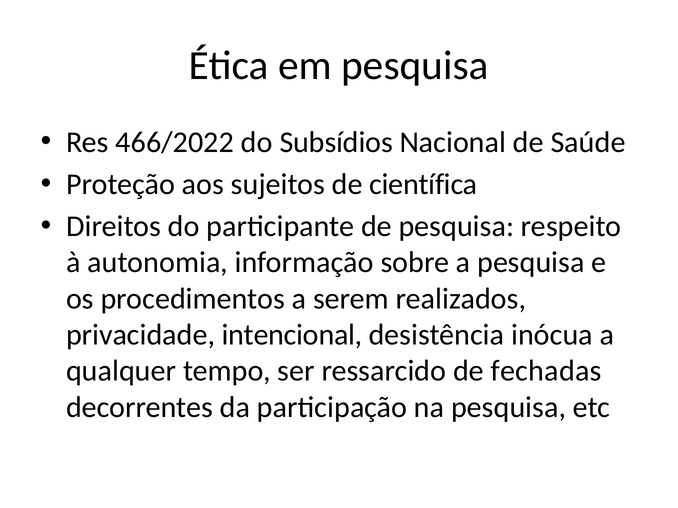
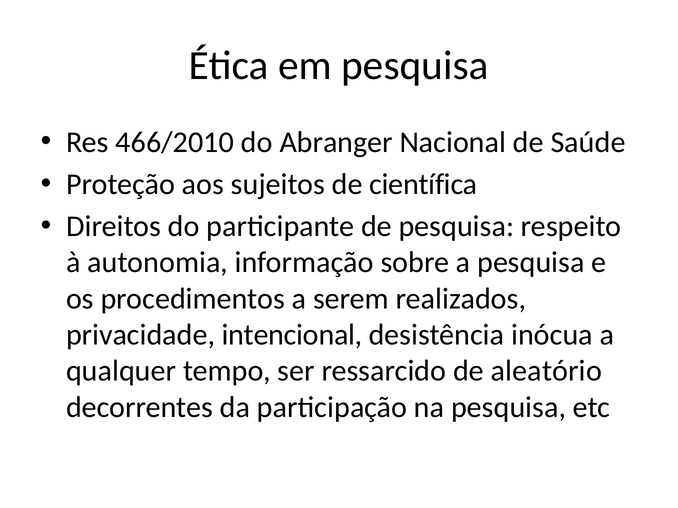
466/2022: 466/2022 -> 466/2010
Subsídios: Subsídios -> Abranger
fechadas: fechadas -> aleatório
